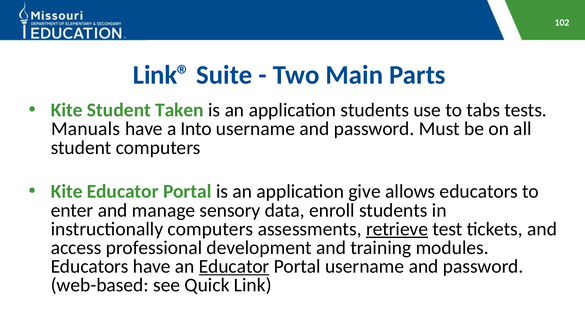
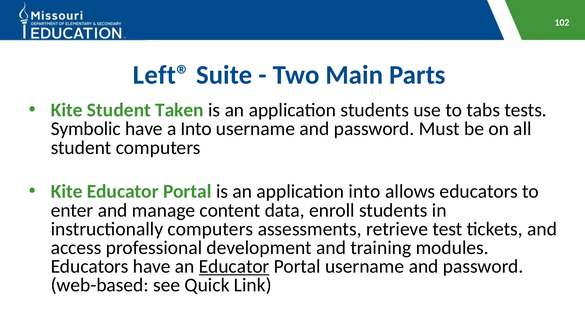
Link®: Link® -> Left®
Manuals: Manuals -> Symbolic
application give: give -> into
sensory: sensory -> content
retrieve underline: present -> none
